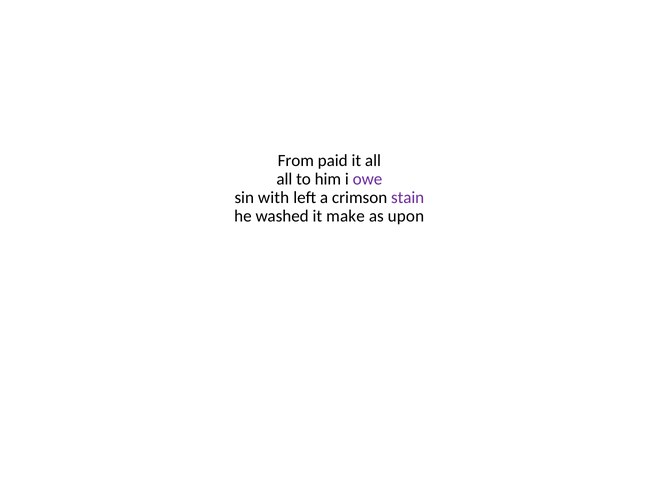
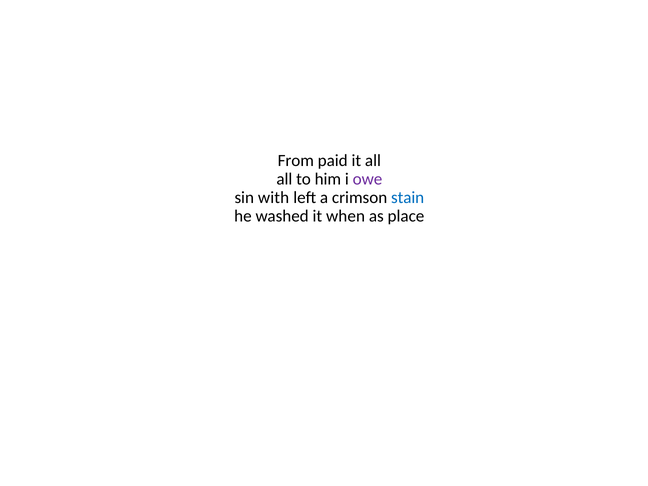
stain colour: purple -> blue
make: make -> when
upon: upon -> place
